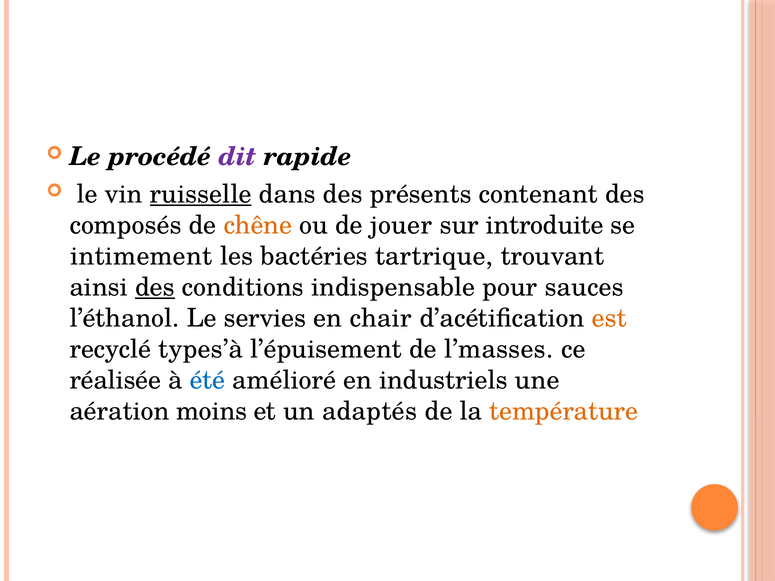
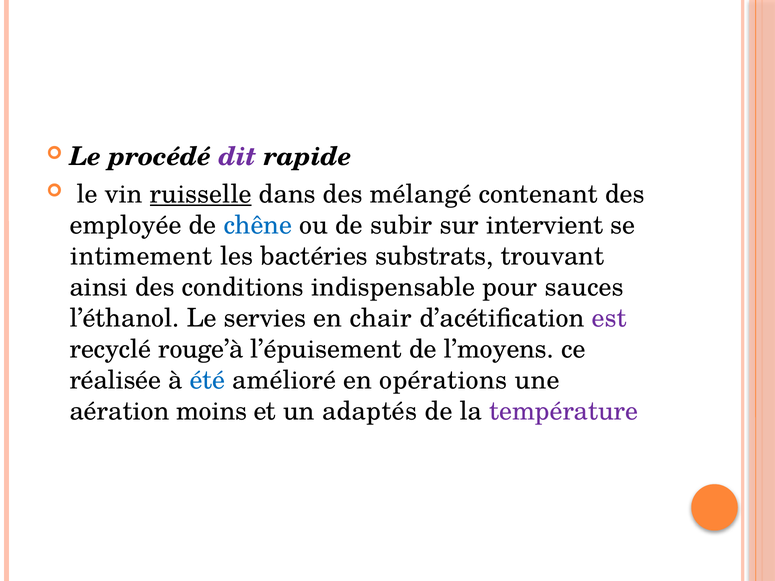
présents: présents -> mélangé
composés: composés -> employée
chêne colour: orange -> blue
jouer: jouer -> subir
introduite: introduite -> intervient
tartrique: tartrique -> substrats
des at (155, 287) underline: present -> none
est colour: orange -> purple
types’à: types’à -> rouge’à
l’masses: l’masses -> l’moyens
industriels: industriels -> opérations
température colour: orange -> purple
